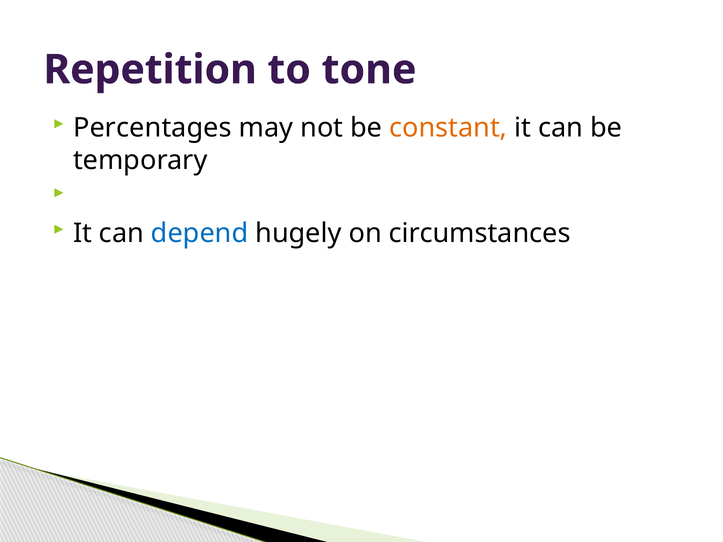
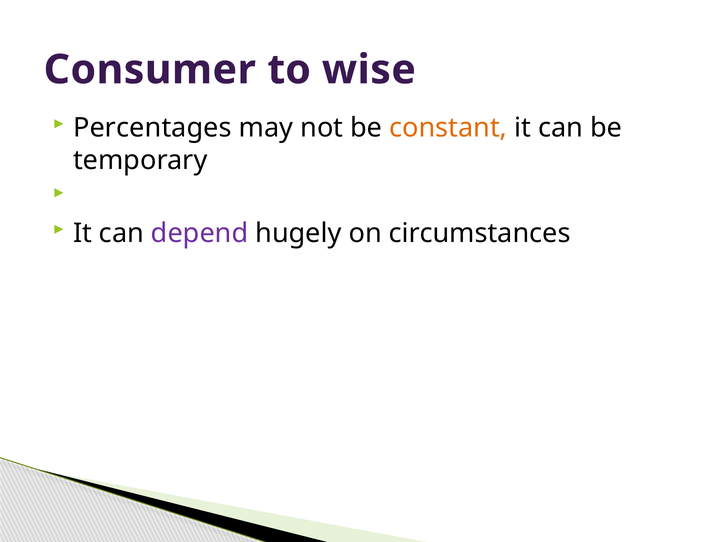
Repetition: Repetition -> Consumer
tone: tone -> wise
depend colour: blue -> purple
